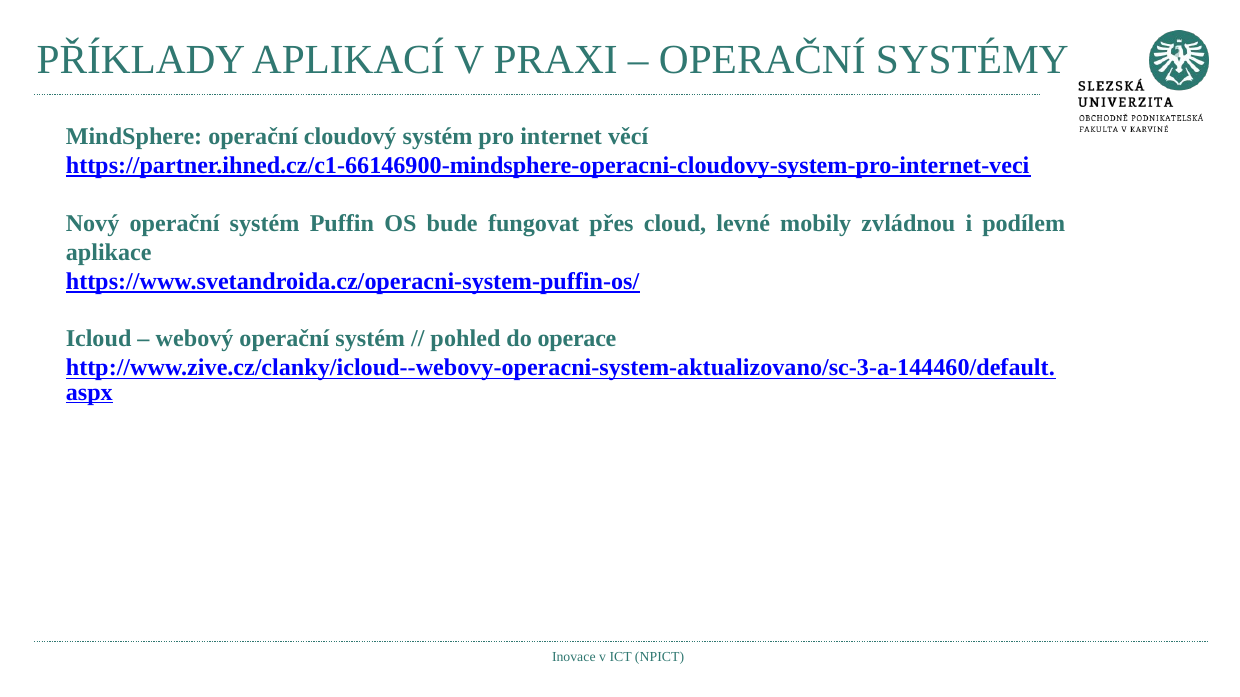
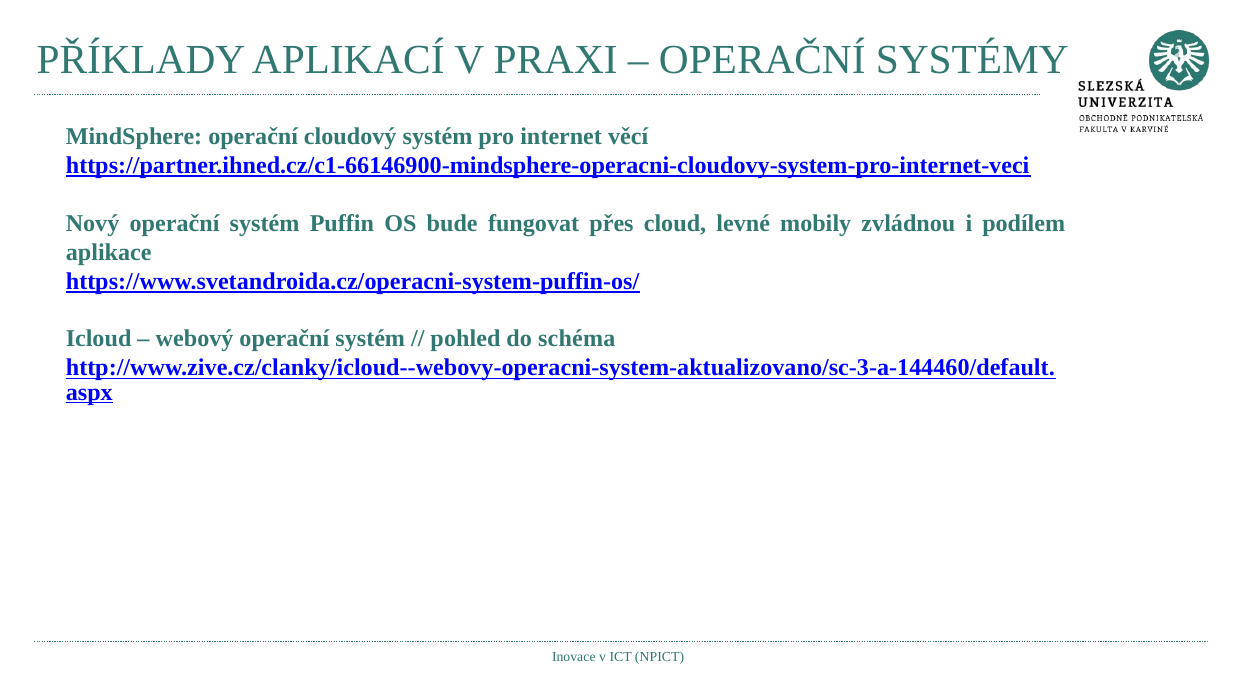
operace: operace -> schéma
